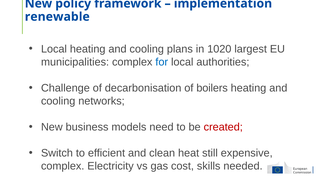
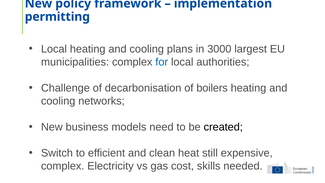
renewable: renewable -> permitting
1020: 1020 -> 3000
created colour: red -> black
